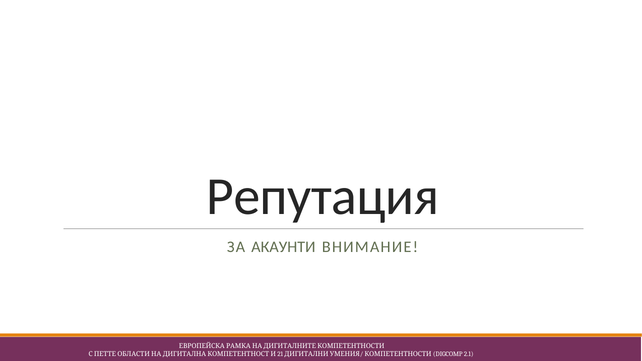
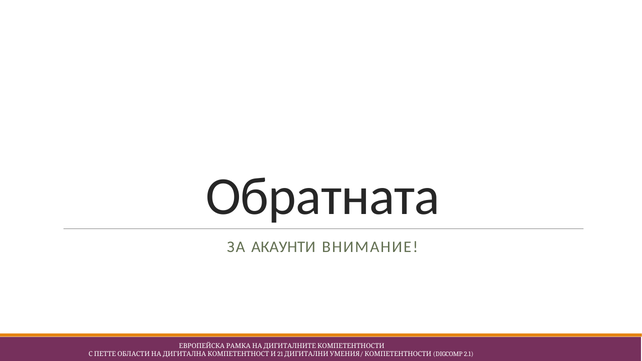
Репутация: Репутация -> Обратната
